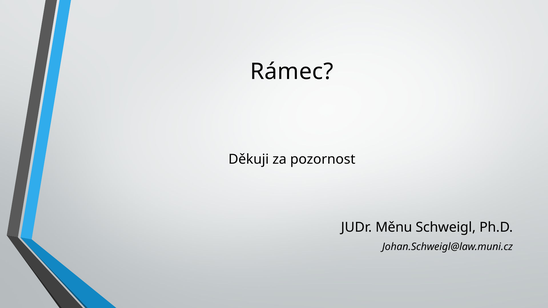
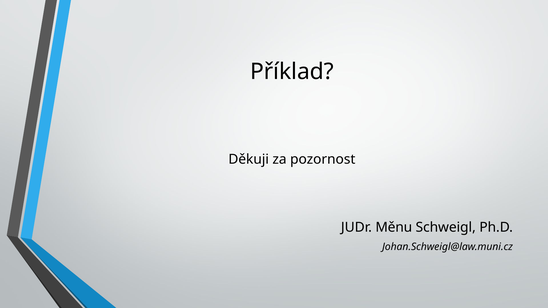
Rámec: Rámec -> Příklad
